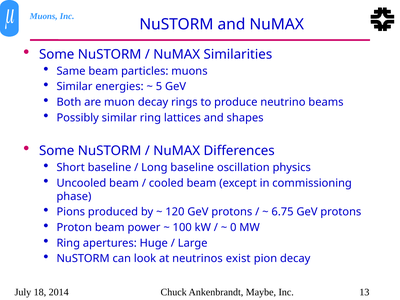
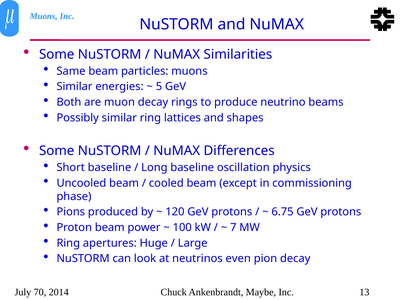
0: 0 -> 7
exist: exist -> even
18: 18 -> 70
